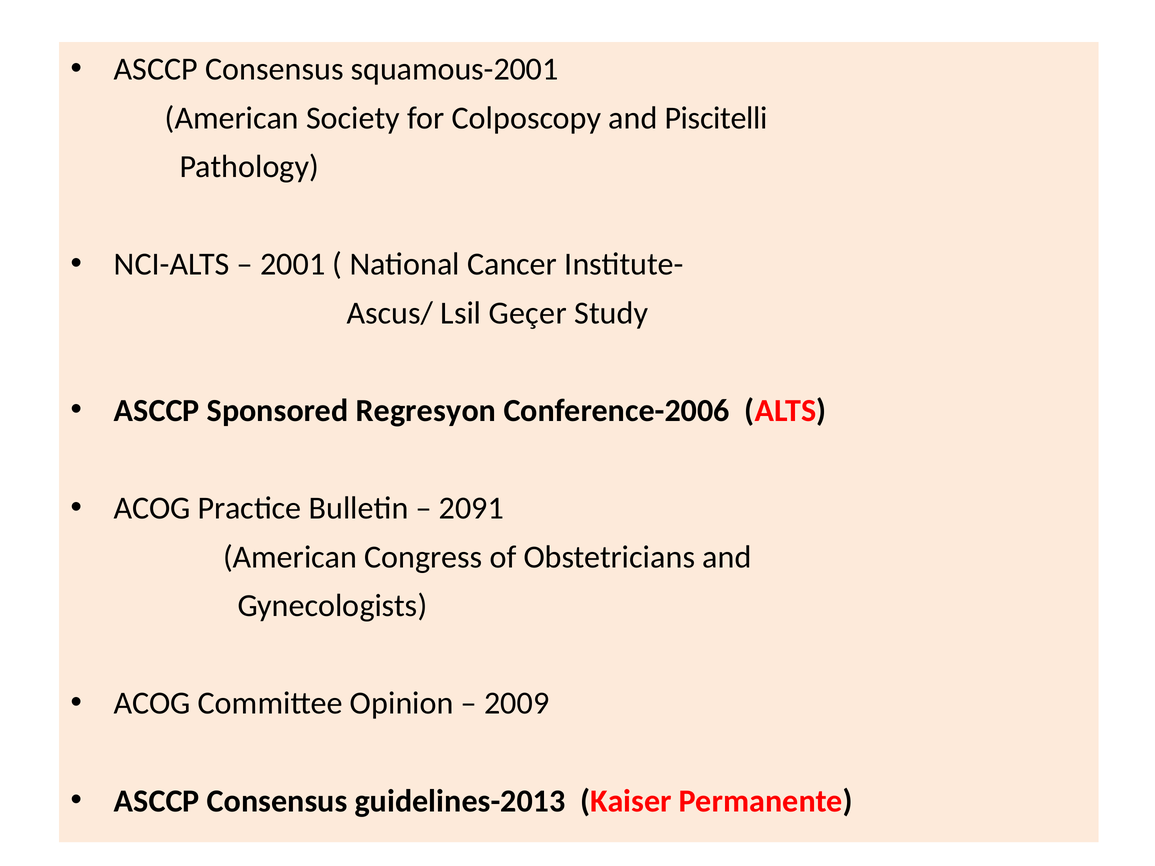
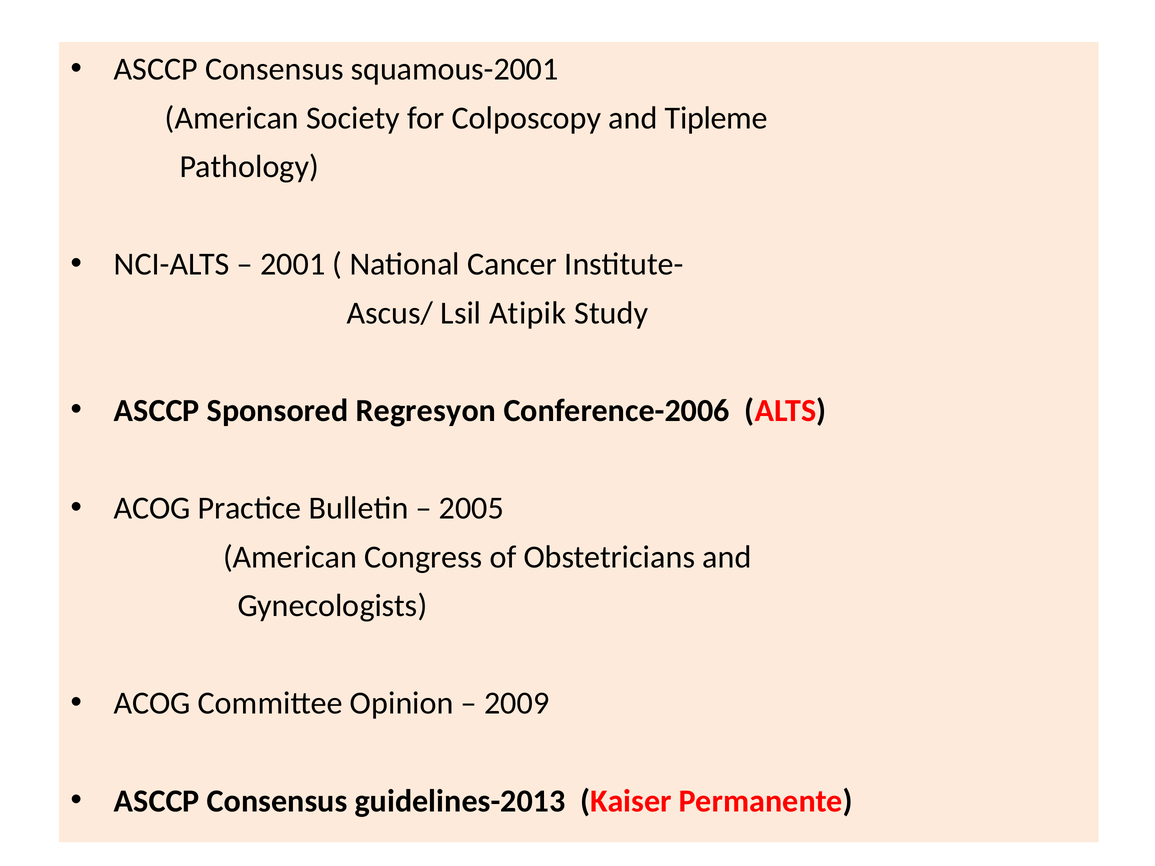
Piscitelli: Piscitelli -> Tipleme
Geçer: Geçer -> Atipik
2091: 2091 -> 2005
